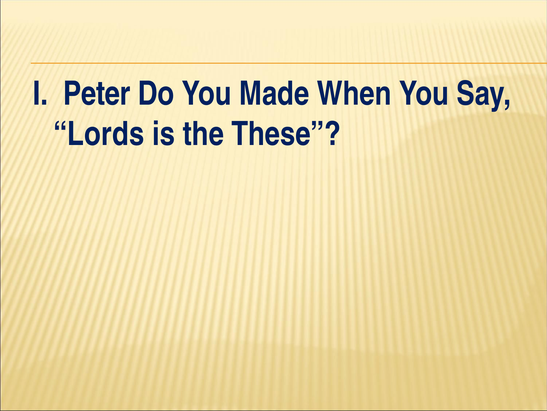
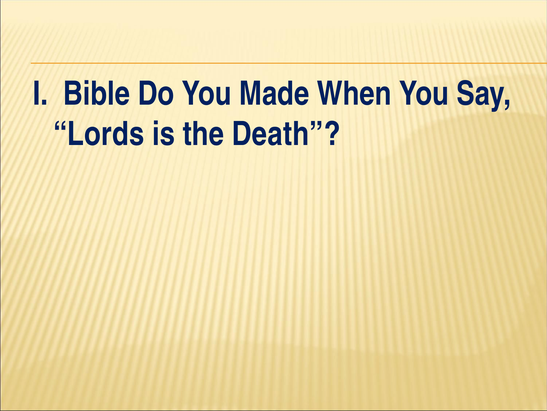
Peter: Peter -> Bible
These: These -> Death
